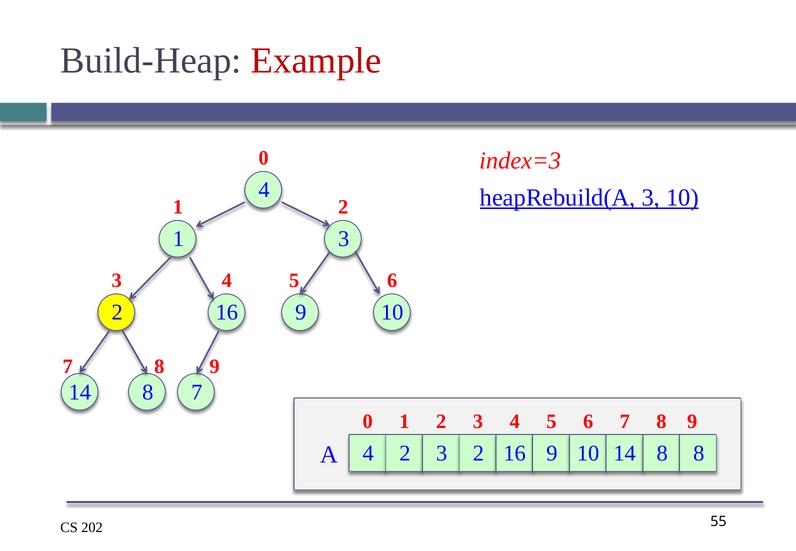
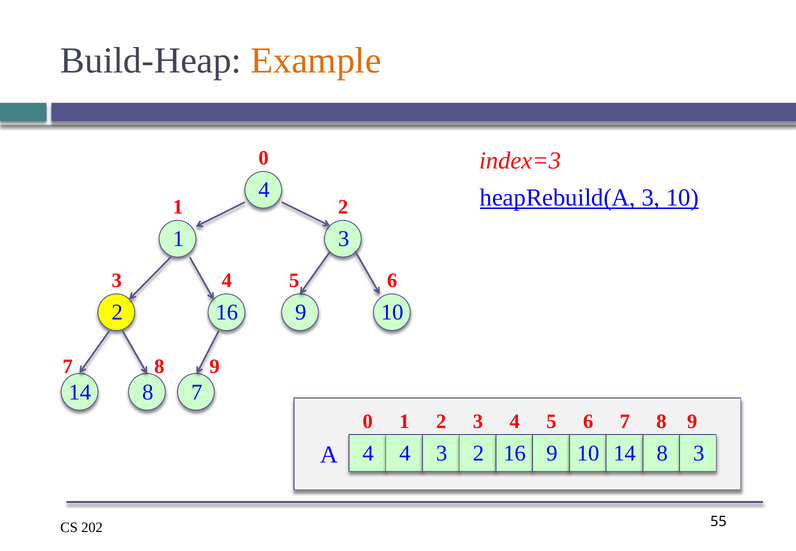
Example colour: red -> orange
4 2: 2 -> 4
16 8: 8 -> 3
